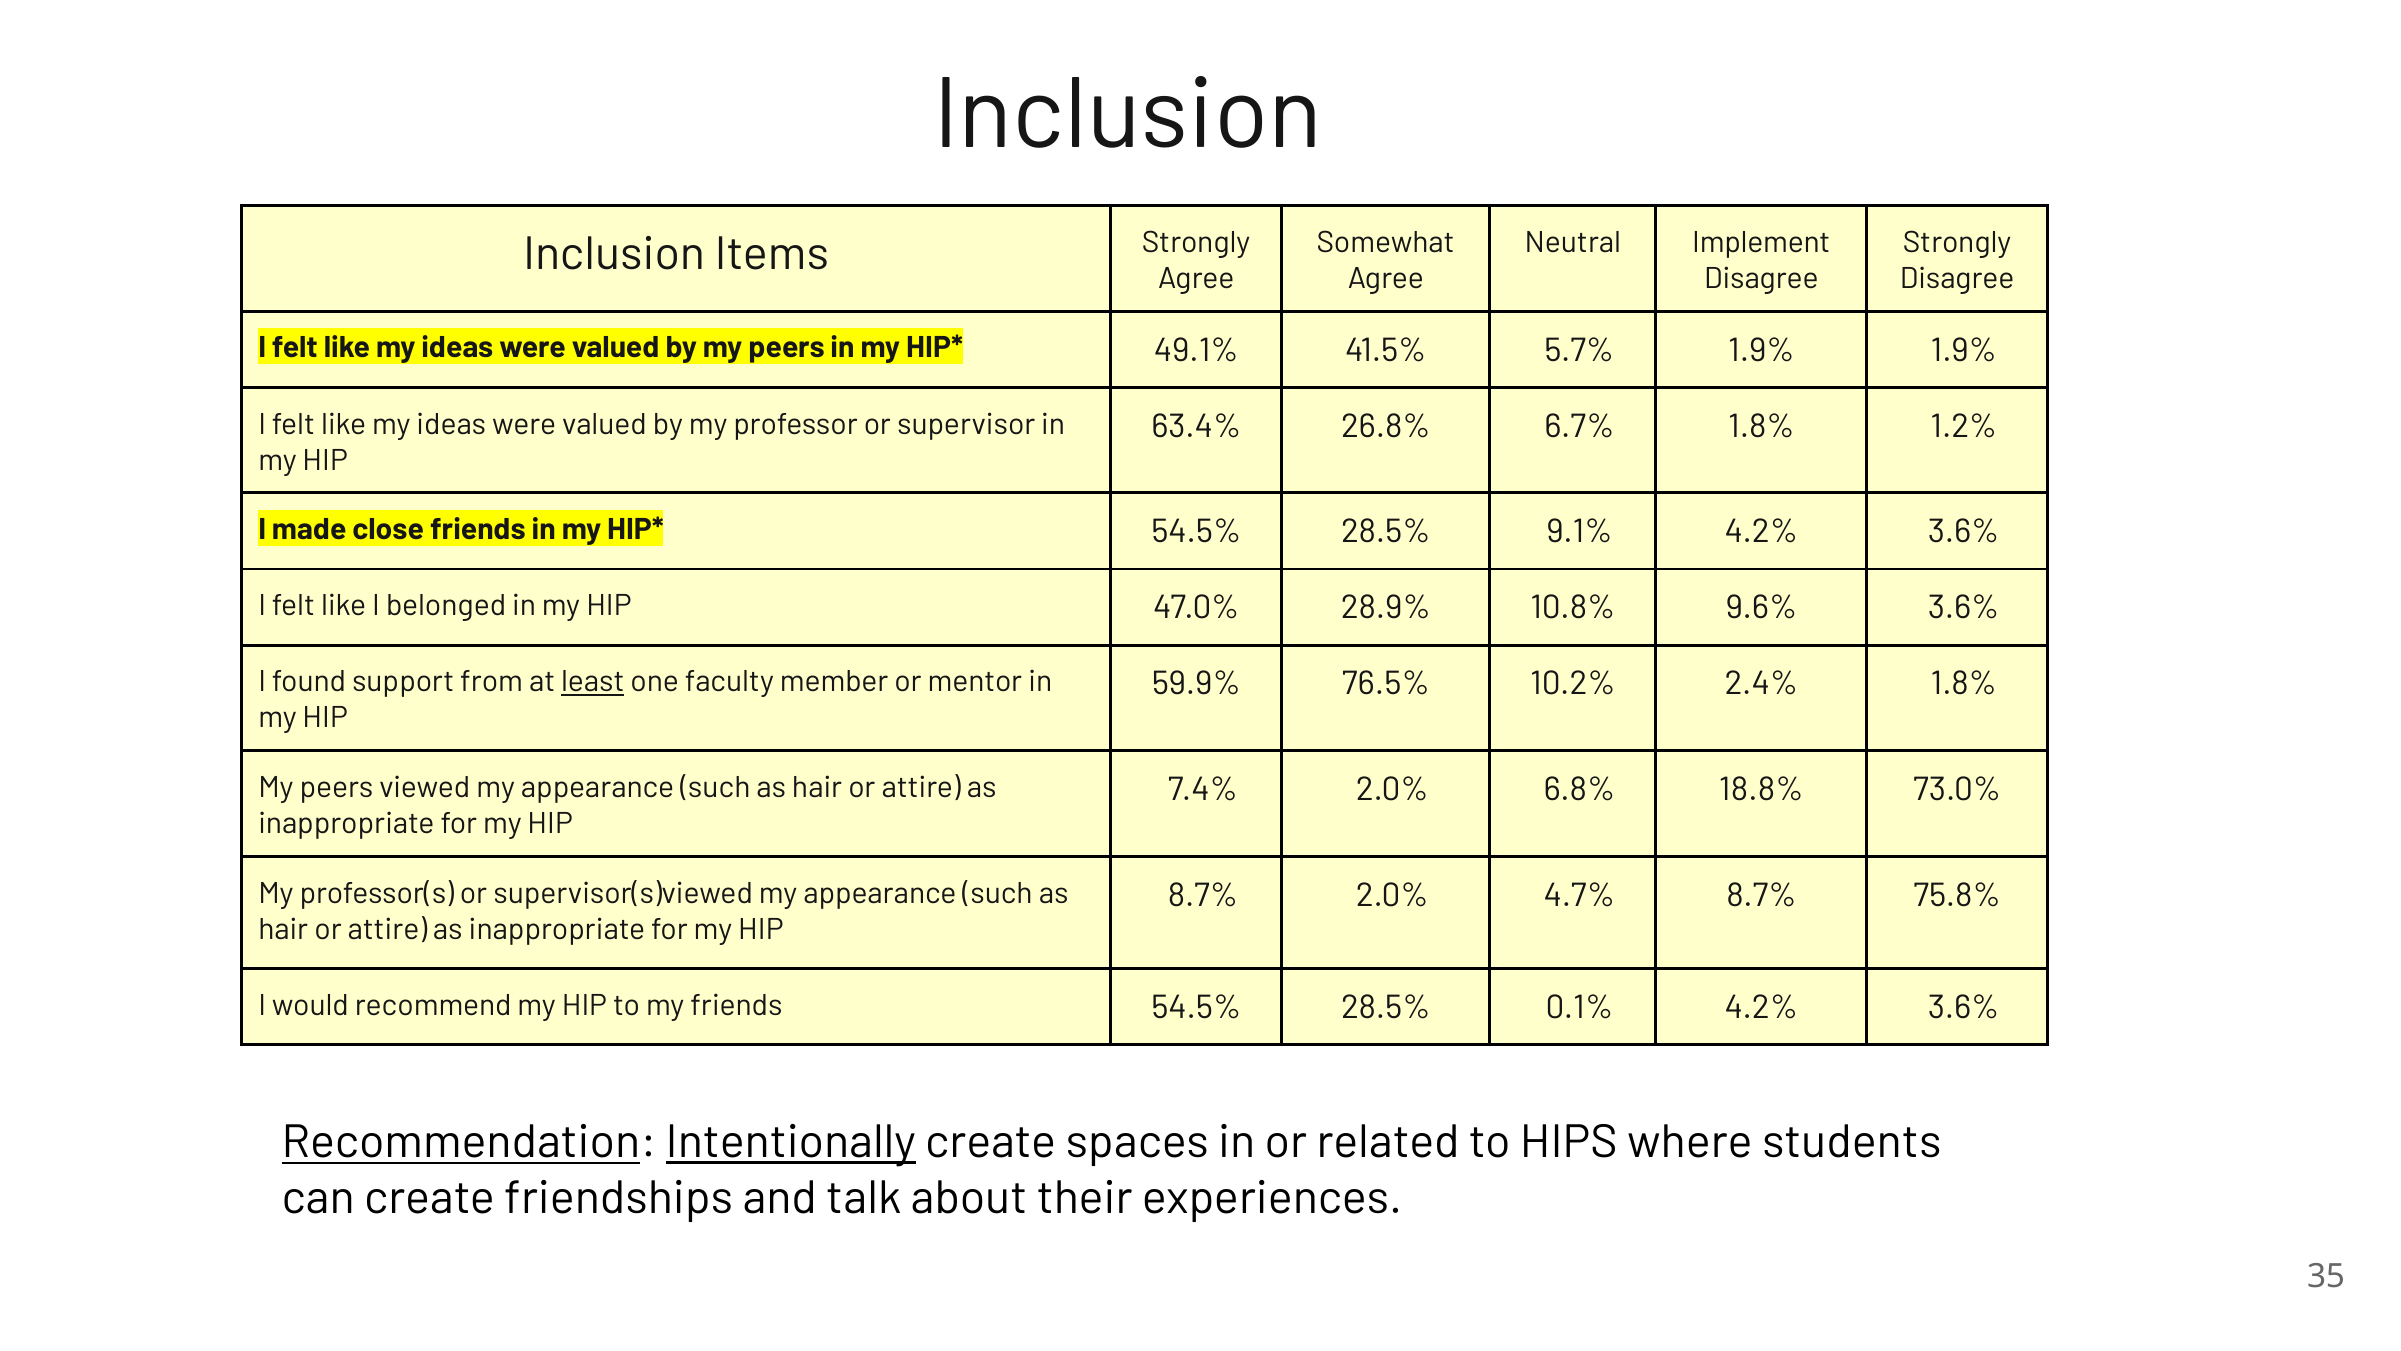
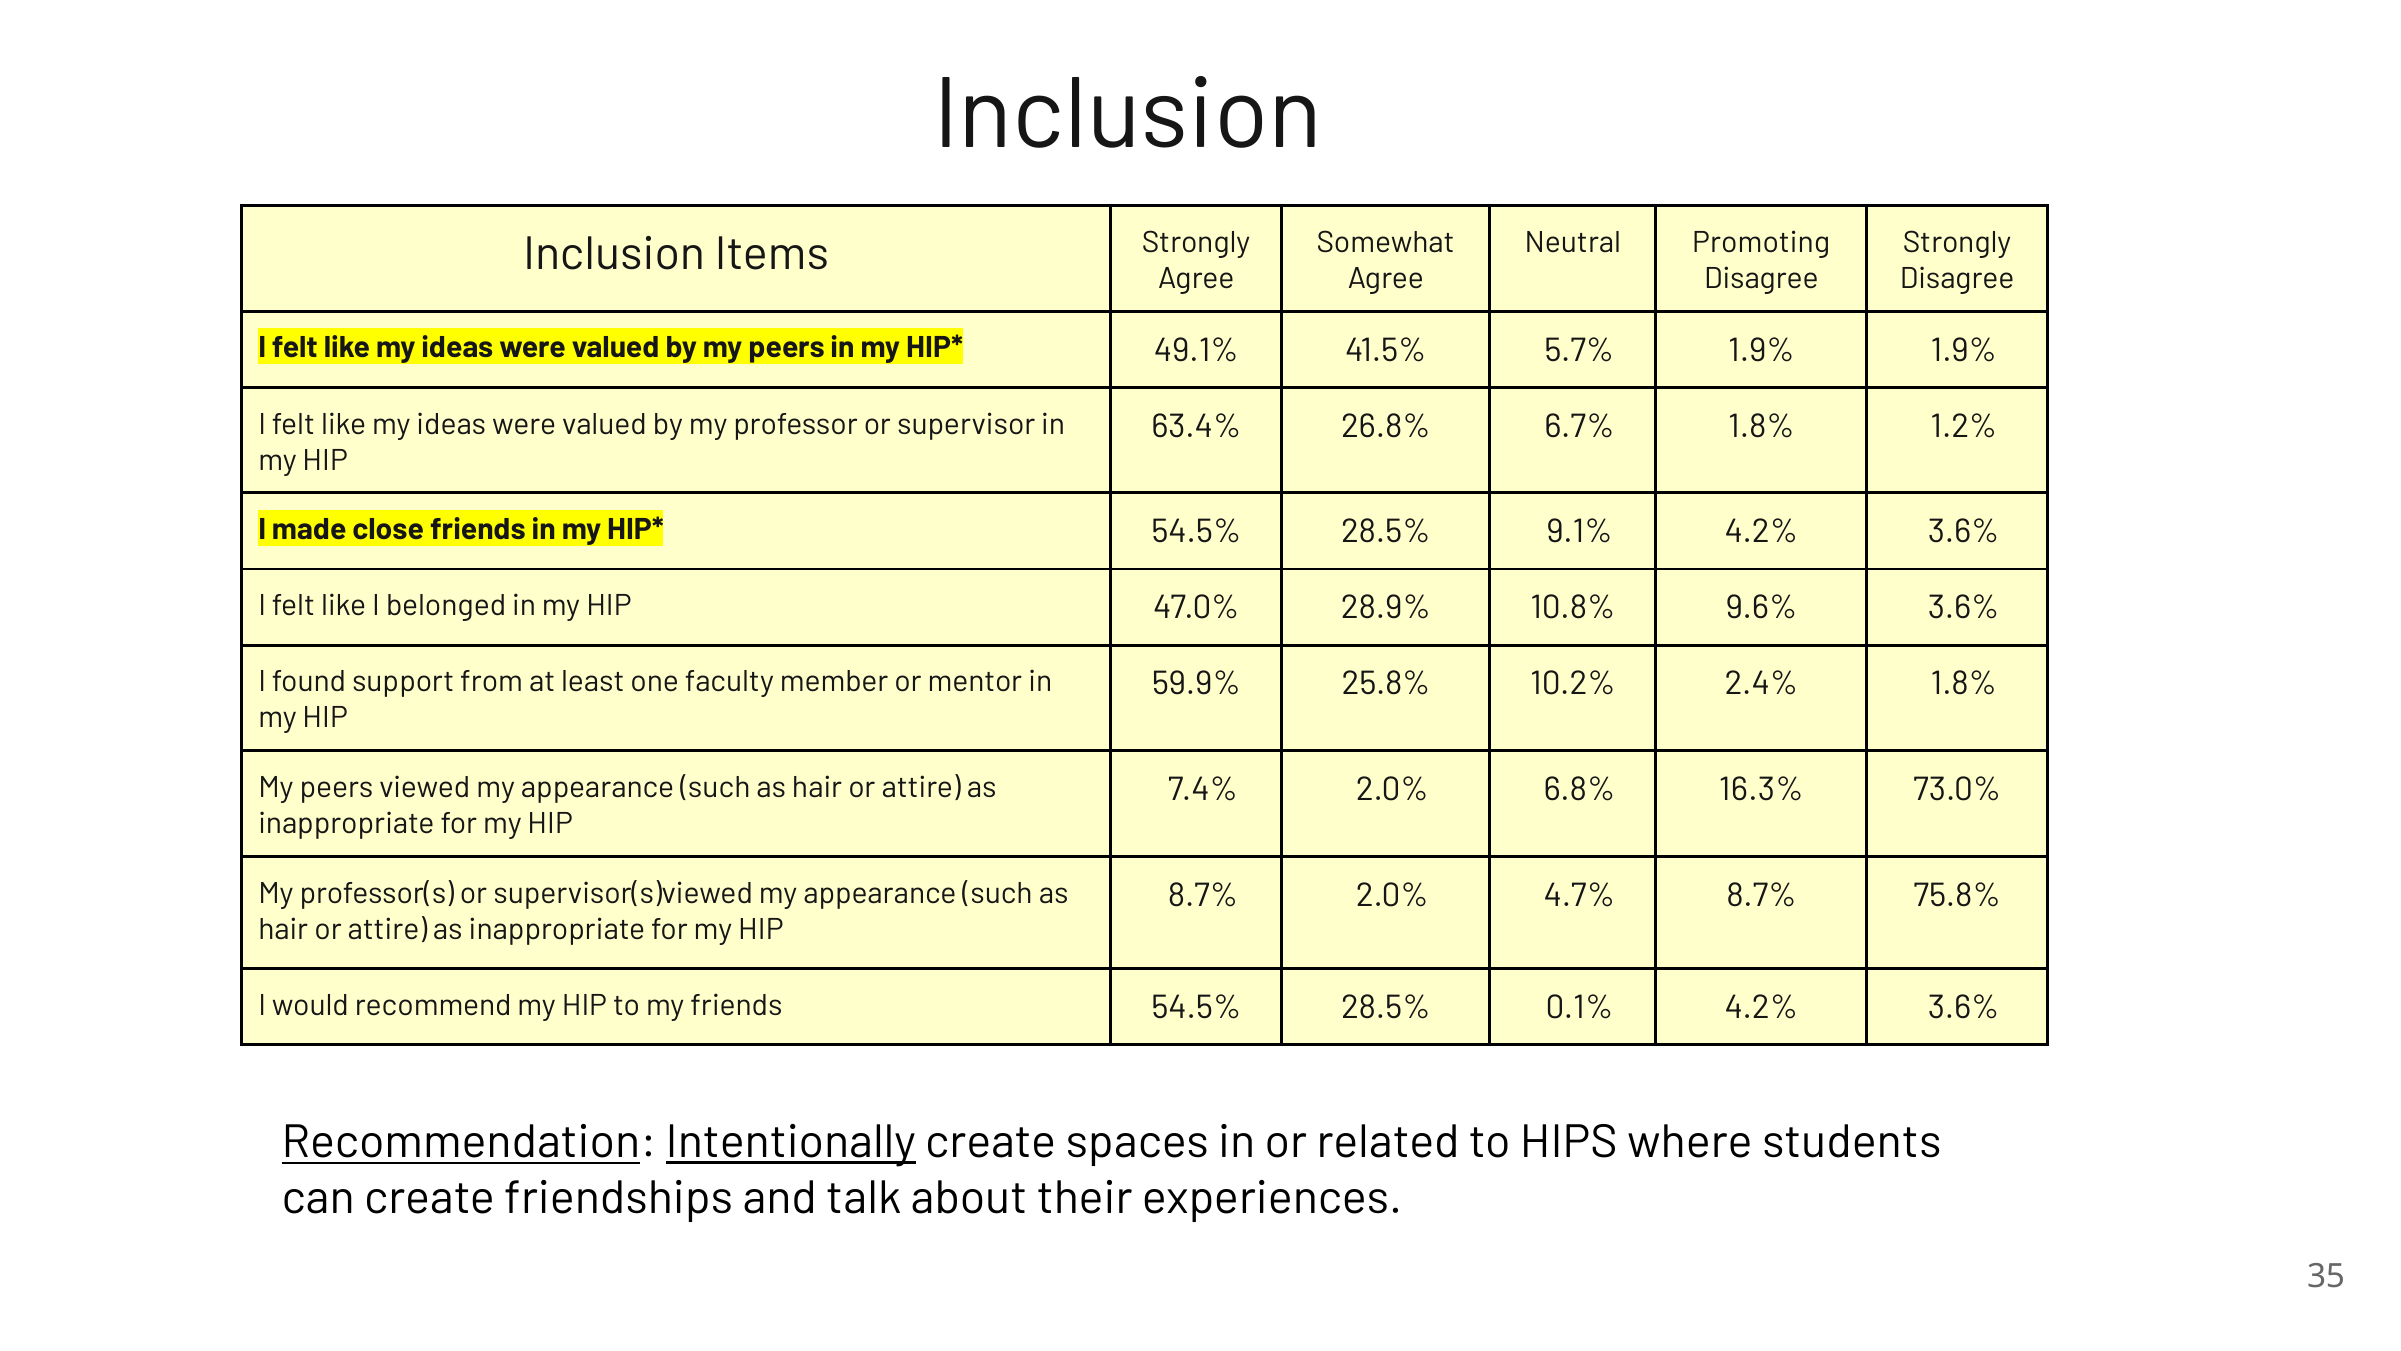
Implement: Implement -> Promoting
least underline: present -> none
76.5%: 76.5% -> 25.8%
18.8%: 18.8% -> 16.3%
